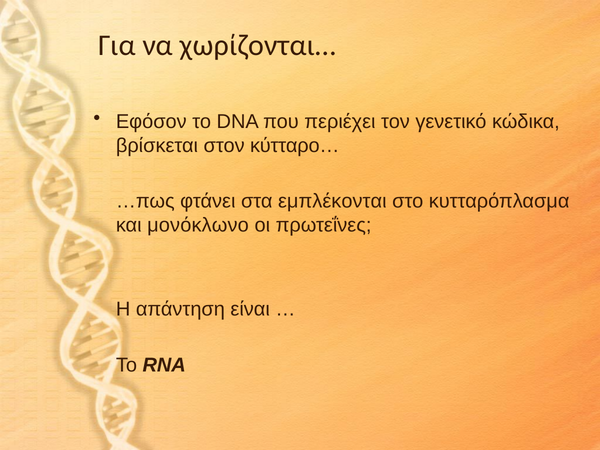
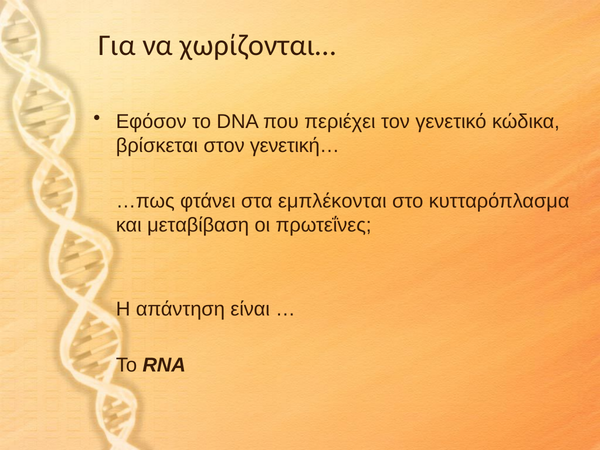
κύτταρο…: κύτταρο… -> γενετική…
μονόκλωνο: μονόκλωνο -> μεταβίβαση
